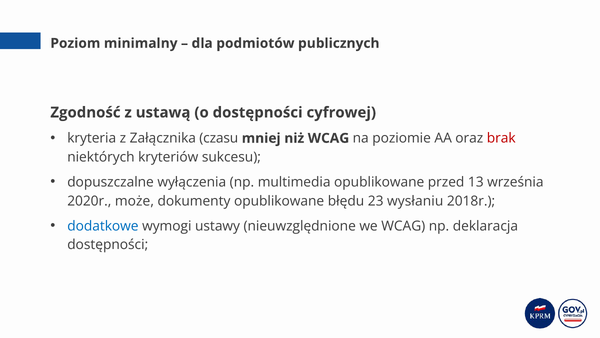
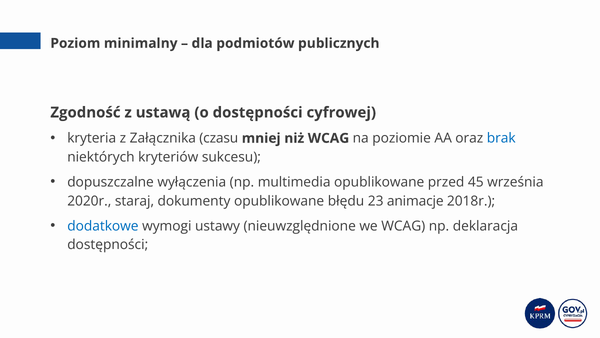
brak colour: red -> blue
13: 13 -> 45
może: może -> staraj
wysłaniu: wysłaniu -> animacje
